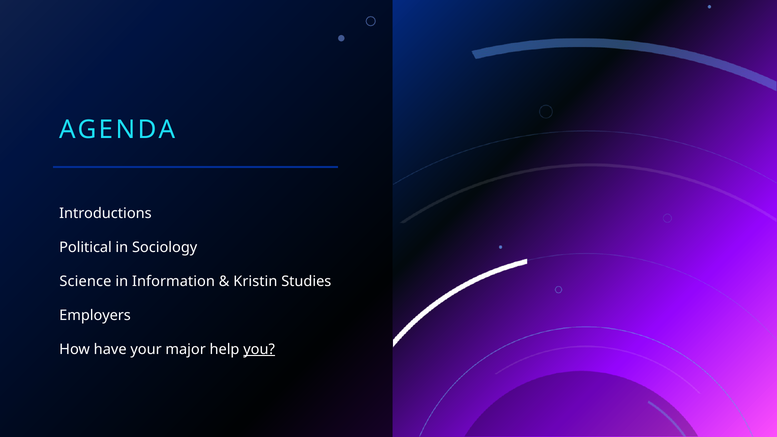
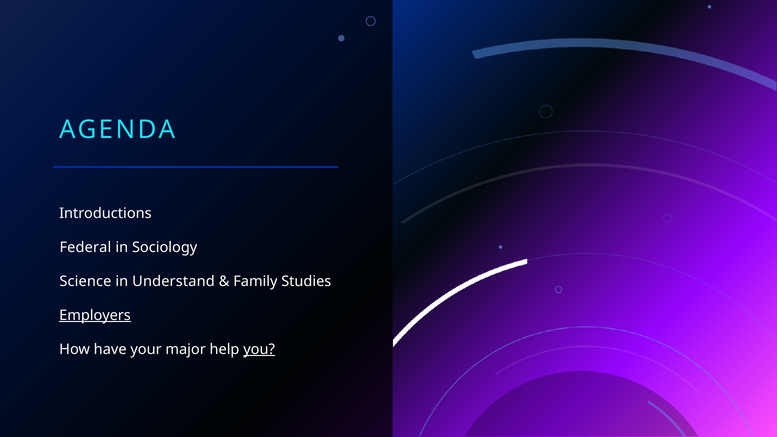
Political: Political -> Federal
Information: Information -> Understand
Kristin: Kristin -> Family
Employers underline: none -> present
